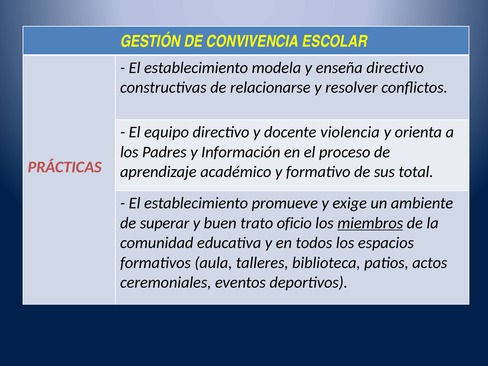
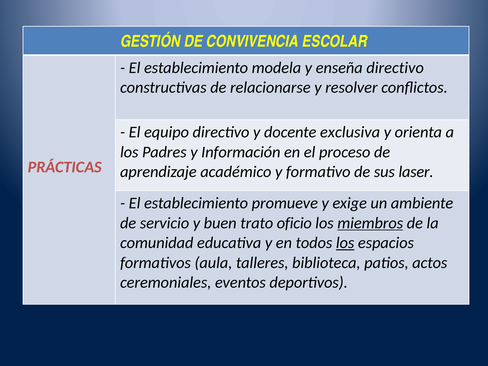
violencia: violencia -> exclusiva
total: total -> laser
superar: superar -> servicio
los at (345, 243) underline: none -> present
